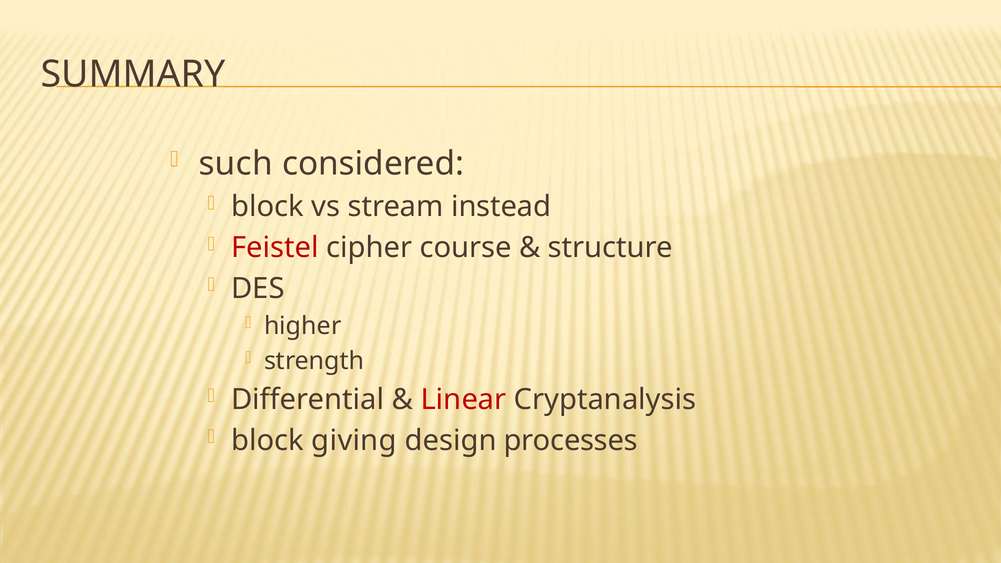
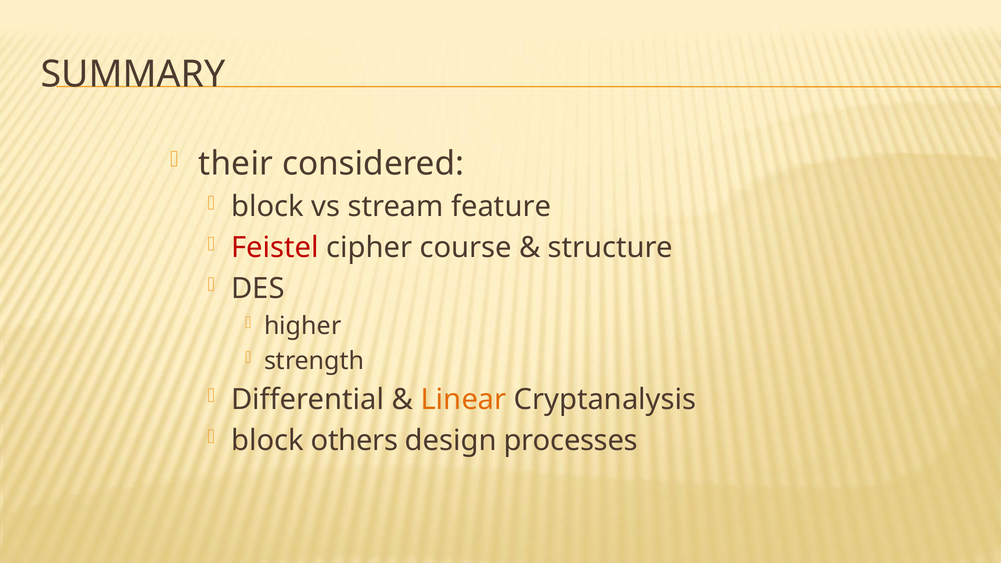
such: such -> their
instead: instead -> feature
Linear colour: red -> orange
giving: giving -> others
